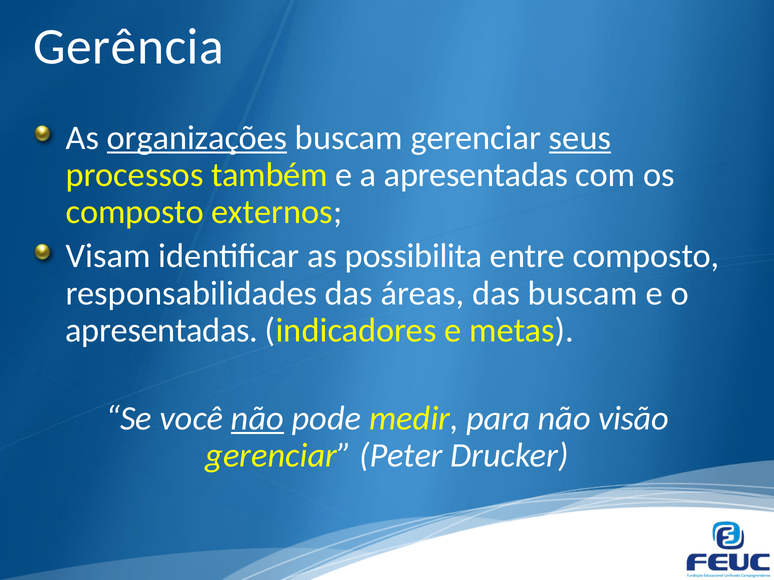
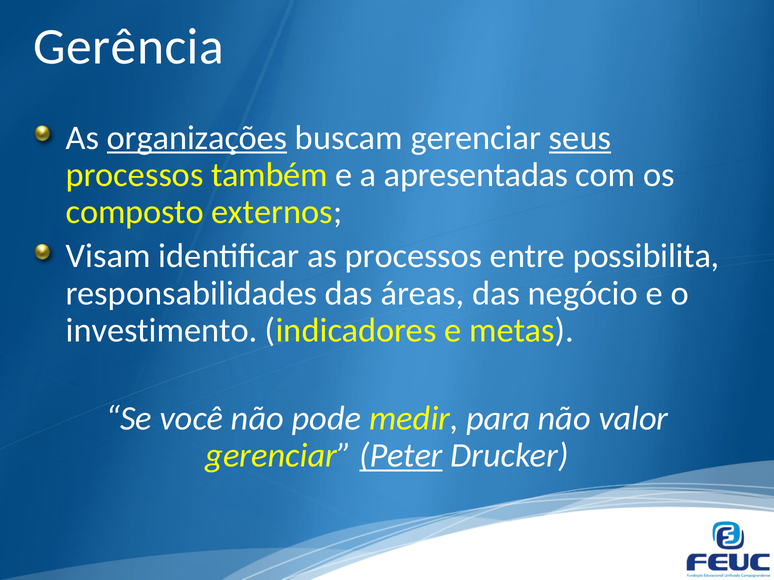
as possibilita: possibilita -> processos
entre composto: composto -> possibilita
das buscam: buscam -> negócio
apresentadas at (162, 331): apresentadas -> investimento
não at (257, 419) underline: present -> none
visão: visão -> valor
Peter underline: none -> present
